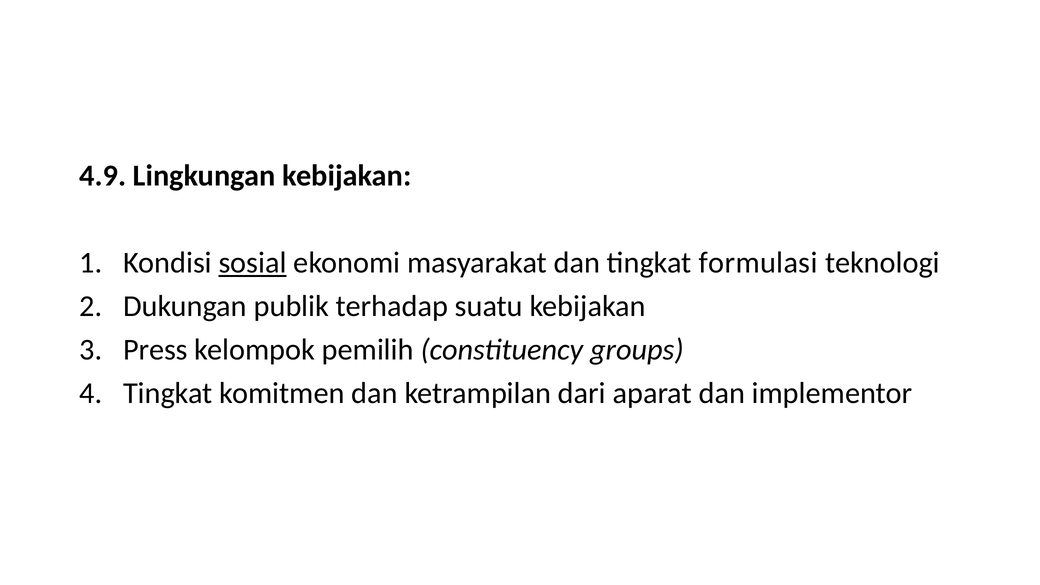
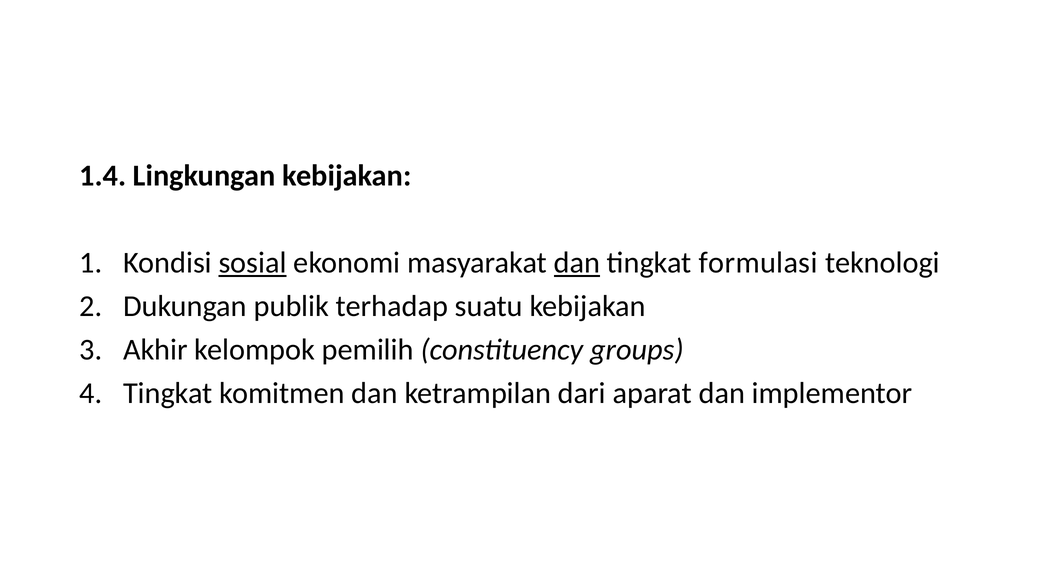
4.9: 4.9 -> 1.4
dan at (577, 263) underline: none -> present
Press: Press -> Akhir
